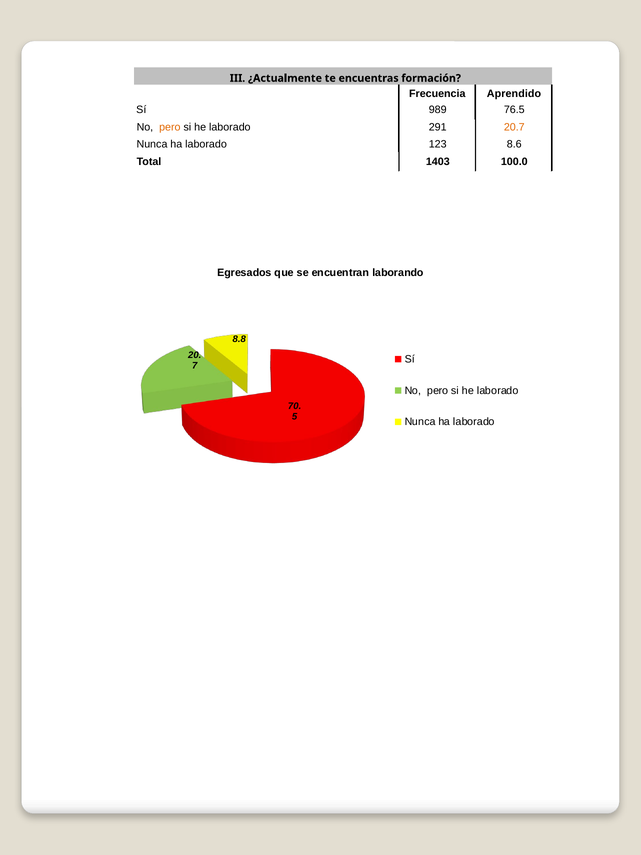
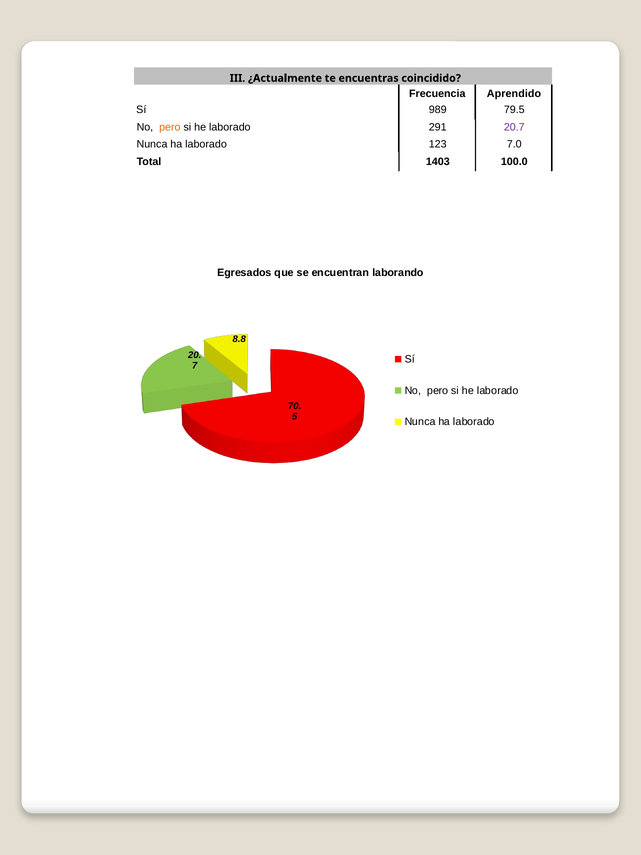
formación: formación -> coincidido
76.5: 76.5 -> 79.5
20.7 colour: orange -> purple
8.6: 8.6 -> 7.0
